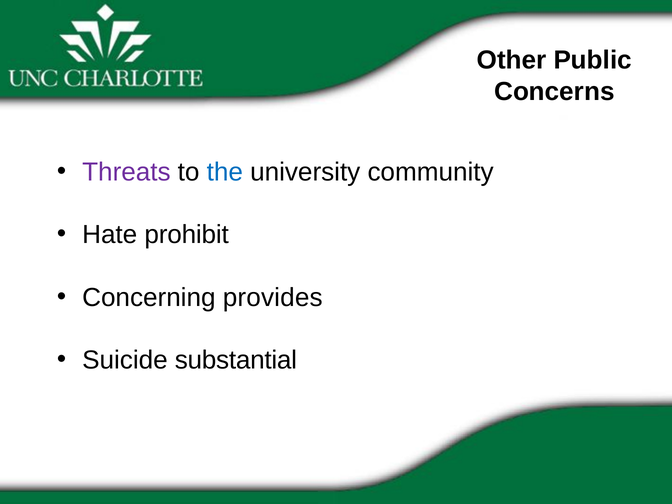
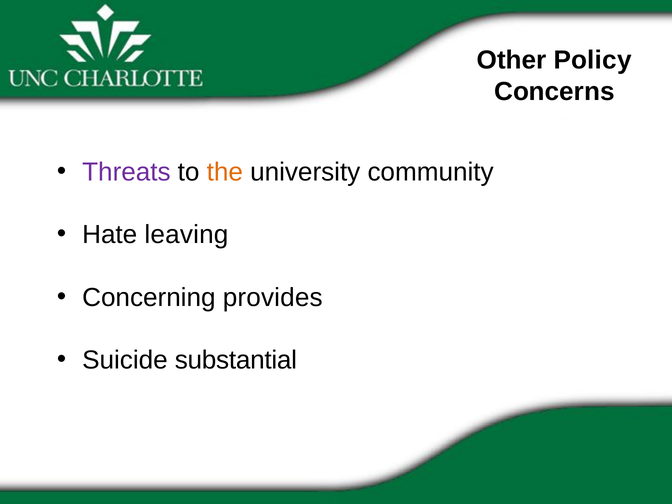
Public: Public -> Policy
the colour: blue -> orange
prohibit: prohibit -> leaving
